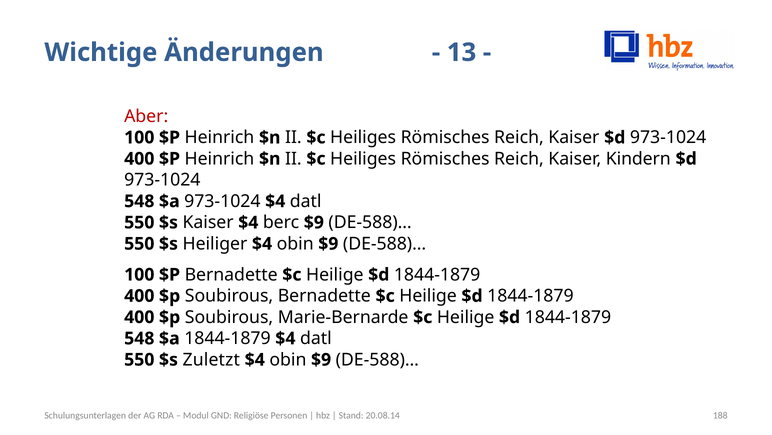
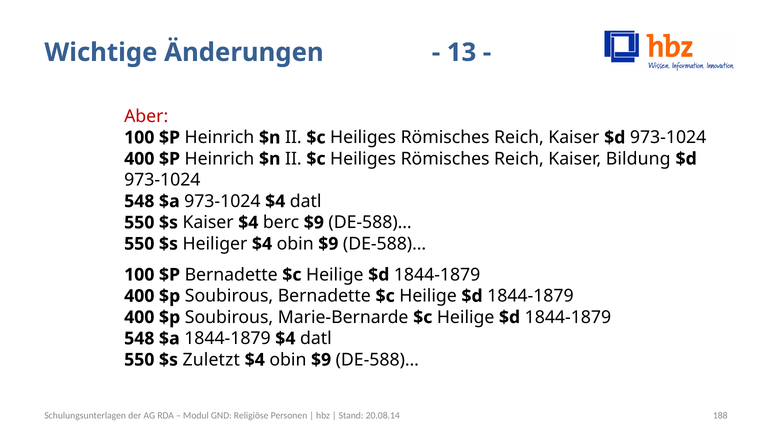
Kindern: Kindern -> Bildung
